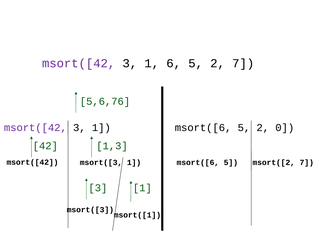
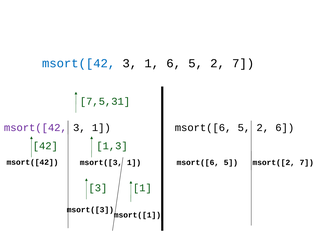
msort([42 at (79, 63) colour: purple -> blue
5,6,76: 5,6,76 -> 7,5,31
2 0: 0 -> 6
